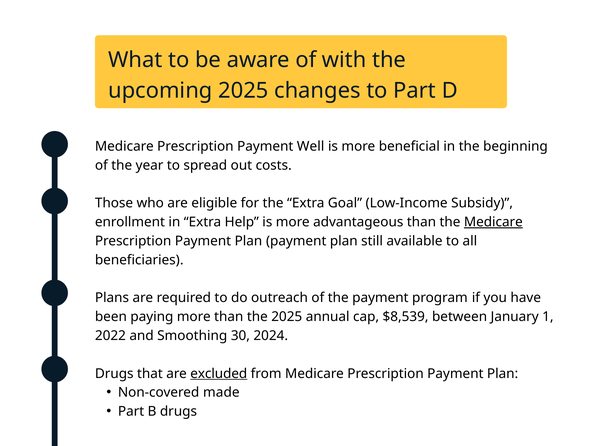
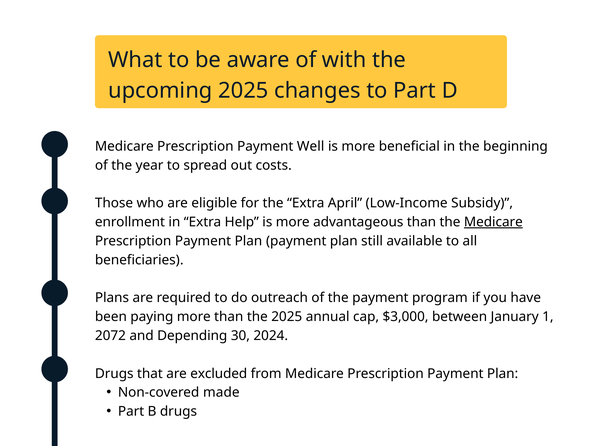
Goal: Goal -> April
$8,539: $8,539 -> $3,000
2022: 2022 -> 2072
Smoothing: Smoothing -> Depending
excluded underline: present -> none
